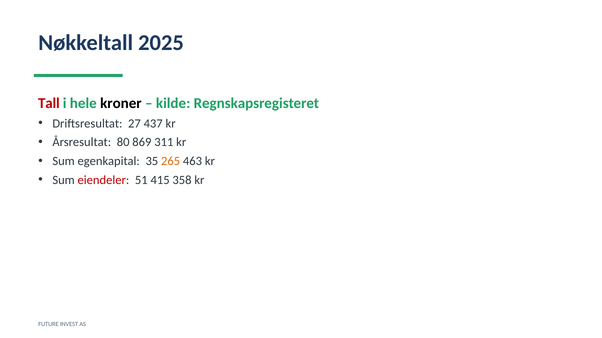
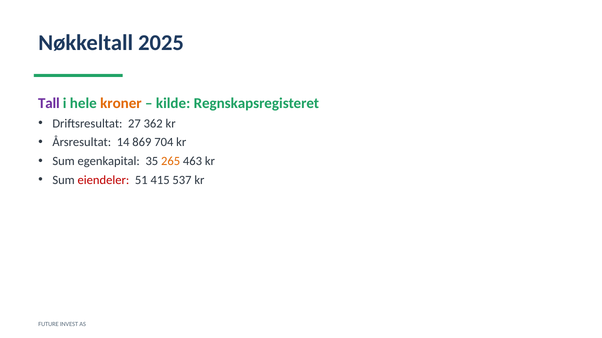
Tall colour: red -> purple
kroner colour: black -> orange
437: 437 -> 362
80: 80 -> 14
311: 311 -> 704
358: 358 -> 537
